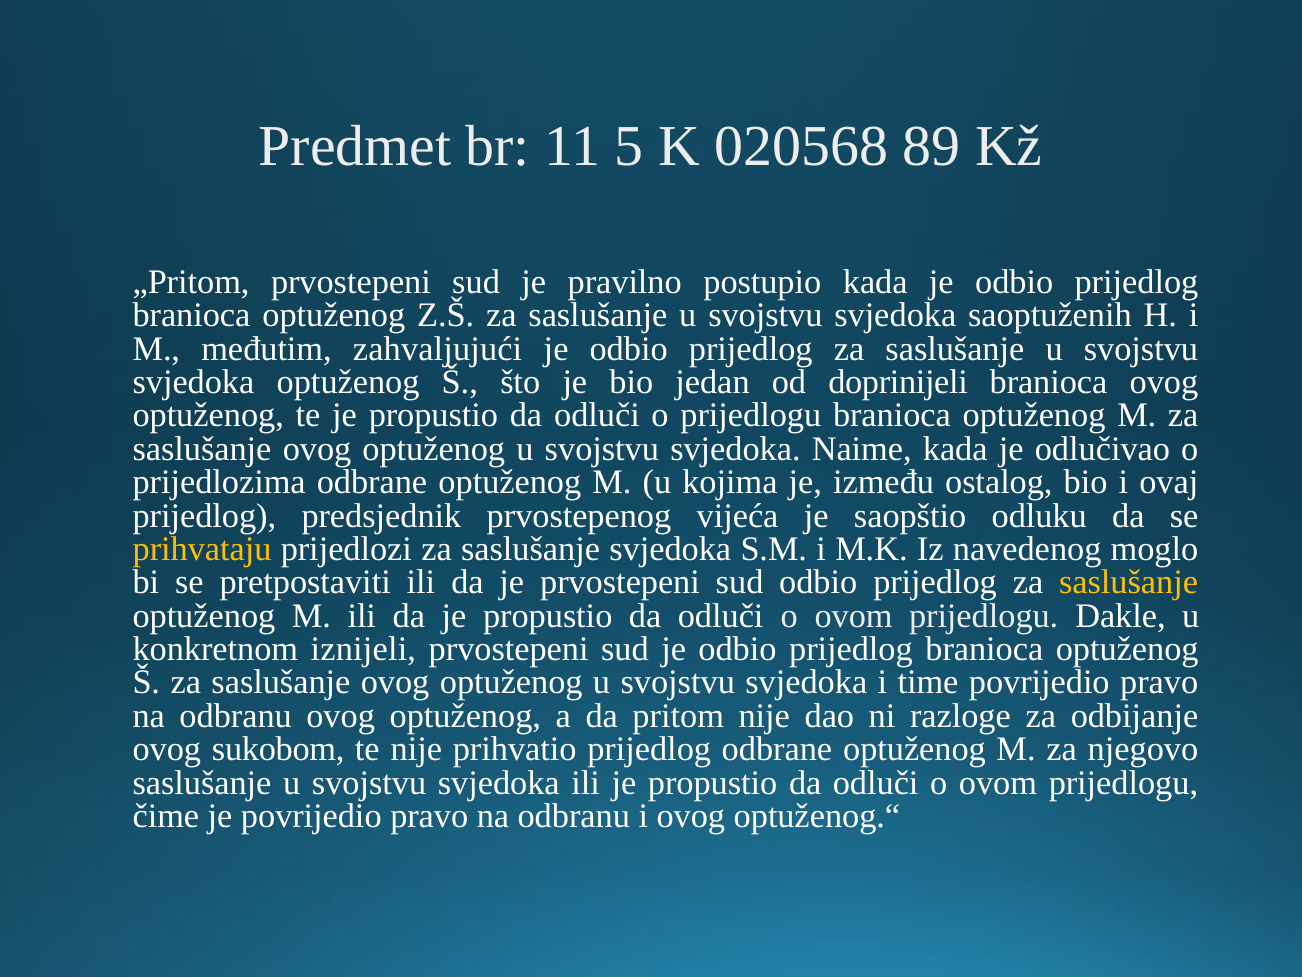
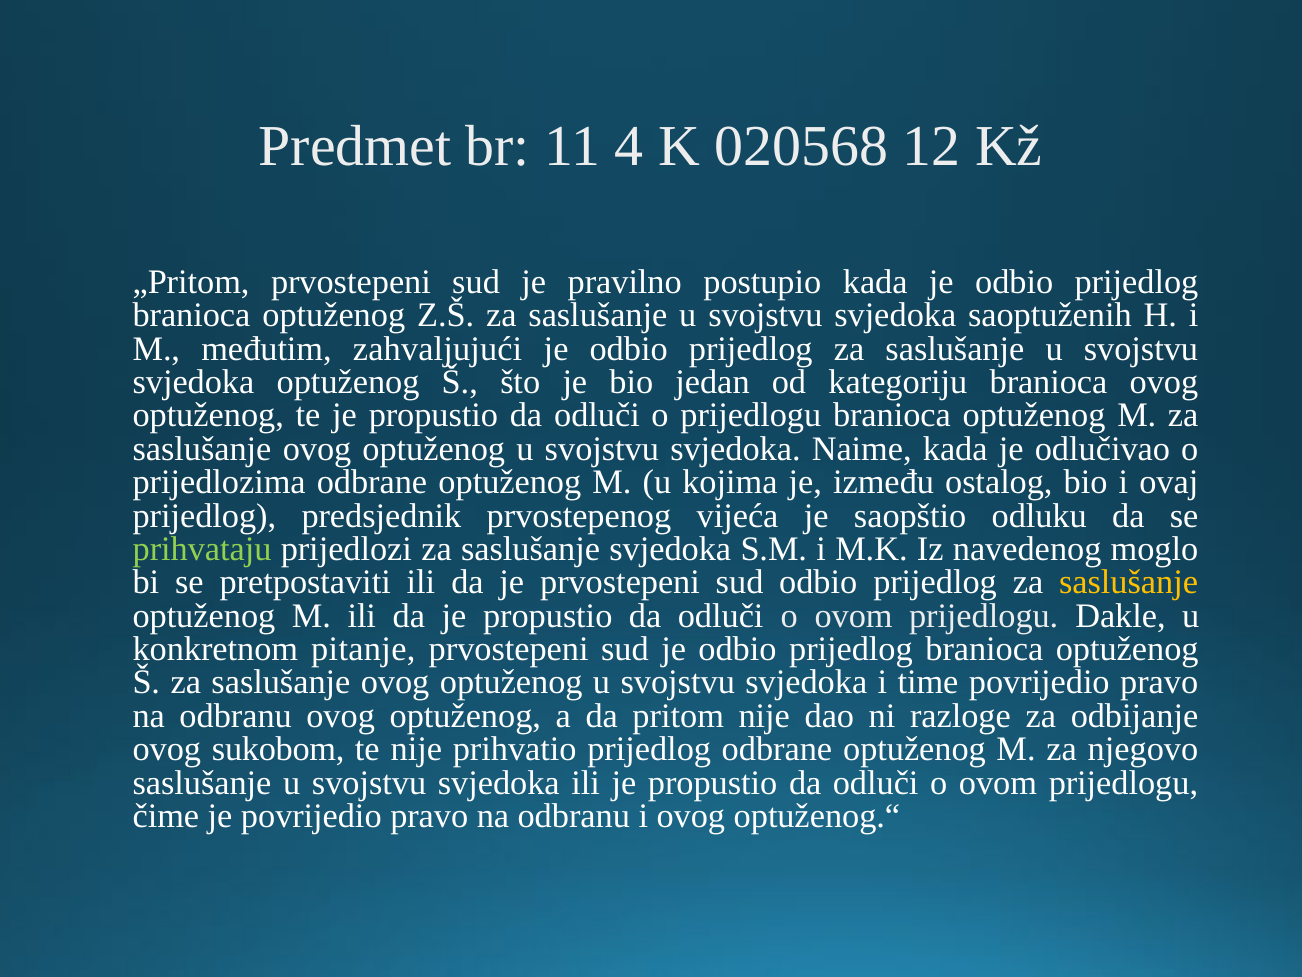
5: 5 -> 4
89: 89 -> 12
doprinijeli: doprinijeli -> kategoriju
prihvataju colour: yellow -> light green
iznijeli: iznijeli -> pitanje
